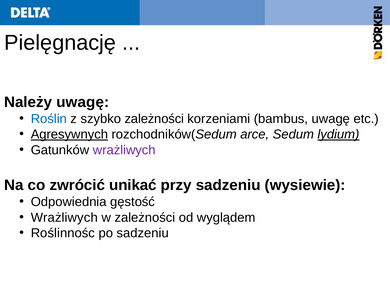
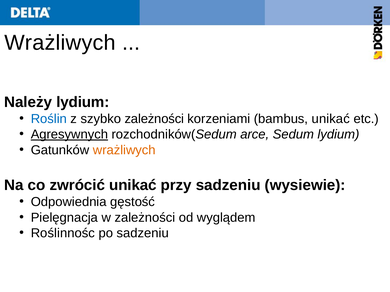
Pielęgnację at (60, 43): Pielęgnację -> Wrażliwych
Należy uwagę: uwagę -> lydium
bambus uwagę: uwagę -> unikać
lydium at (338, 135) underline: present -> none
wrażliwych at (124, 150) colour: purple -> orange
Wrażliwych at (64, 218): Wrażliwych -> Pielęgnacja
